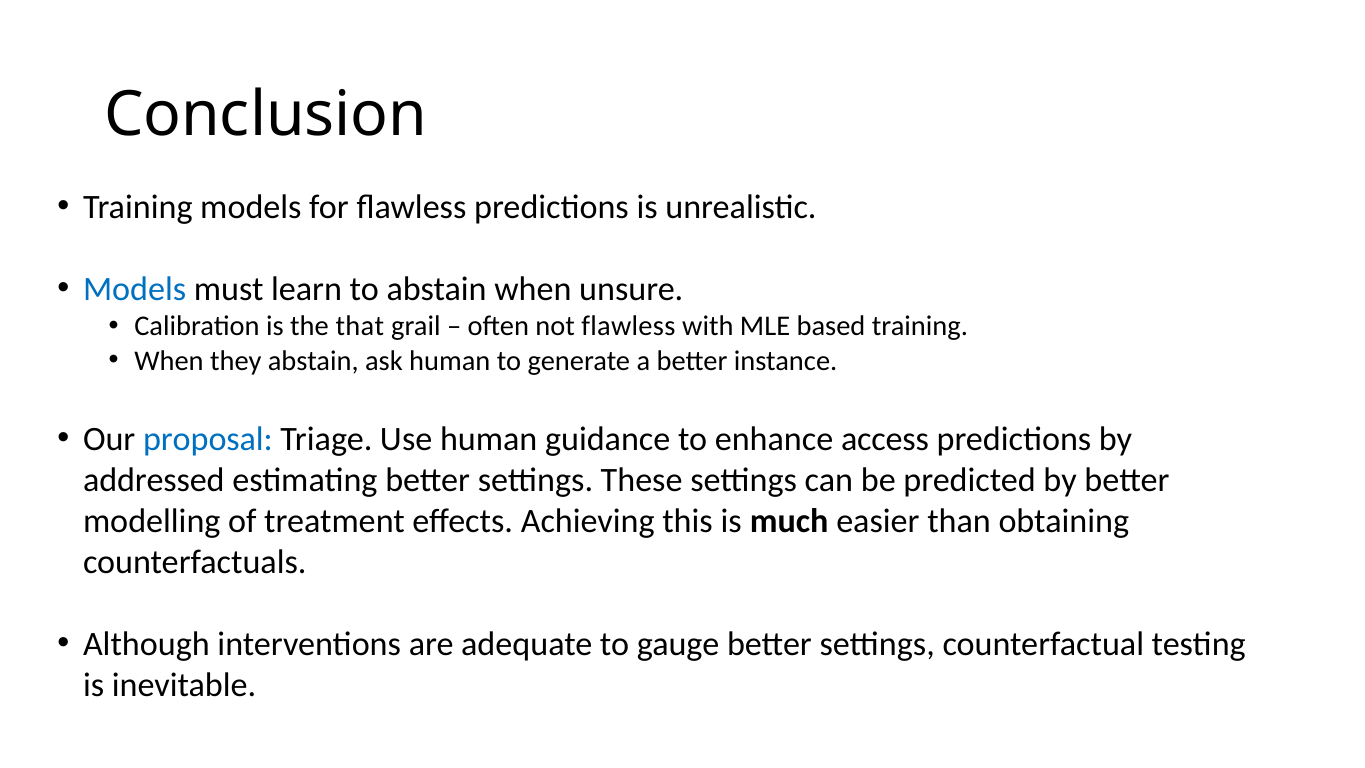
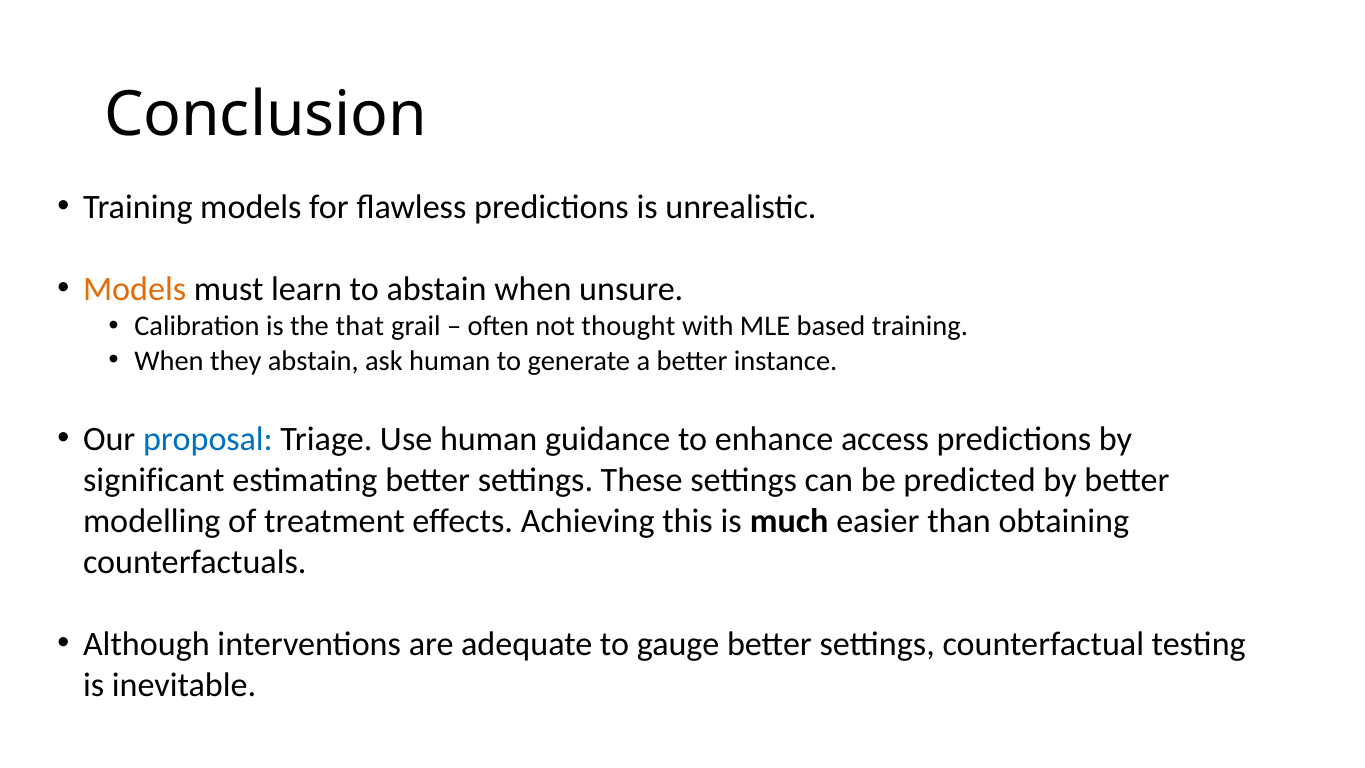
Models at (135, 289) colour: blue -> orange
not flawless: flawless -> thought
addressed: addressed -> significant
